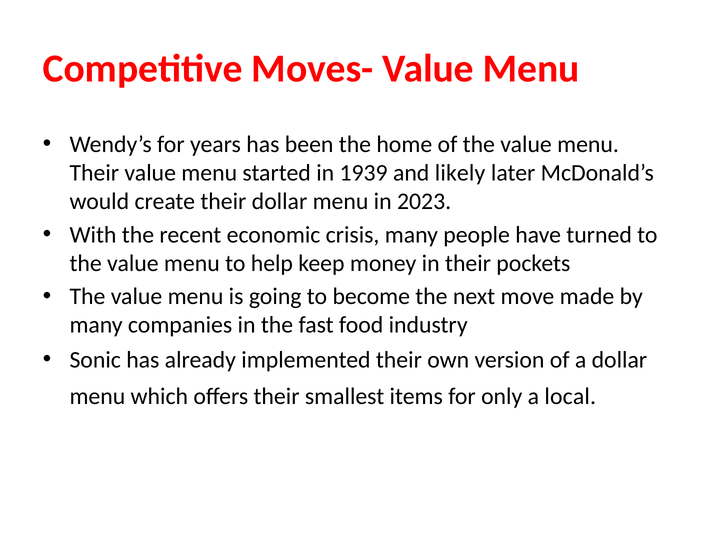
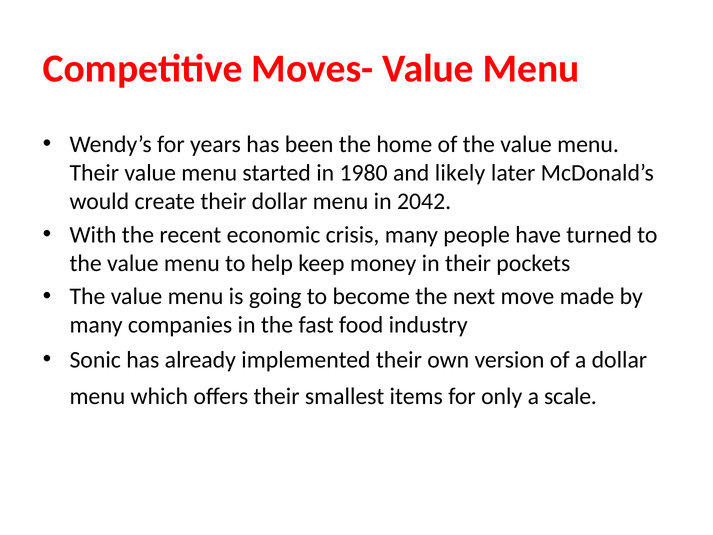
1939: 1939 -> 1980
2023: 2023 -> 2042
local: local -> scale
